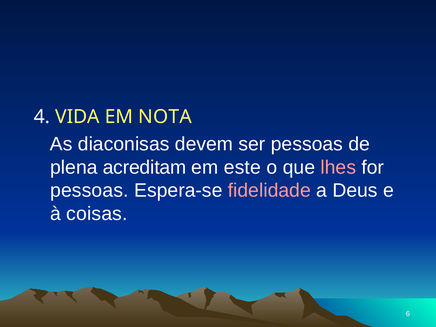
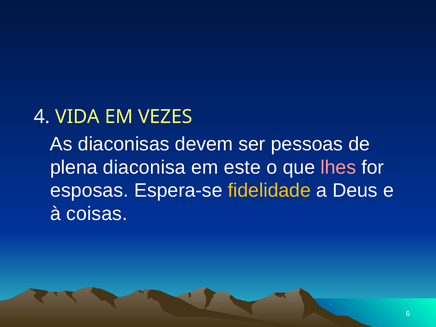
NOTA: NOTA -> VEZES
acreditam: acreditam -> diaconisa
pessoas at (89, 191): pessoas -> esposas
fidelidade colour: pink -> yellow
